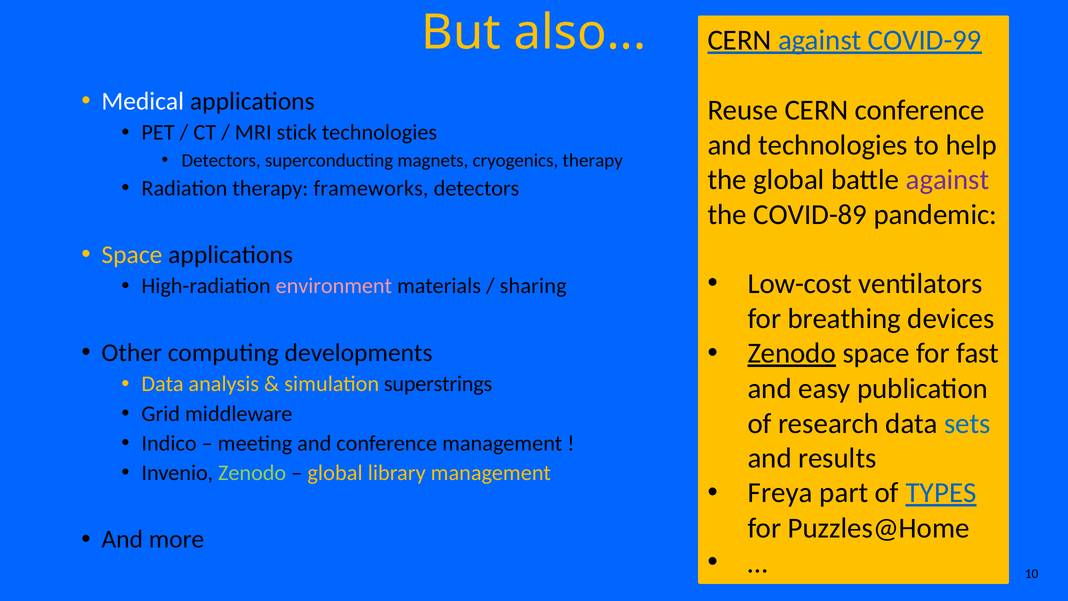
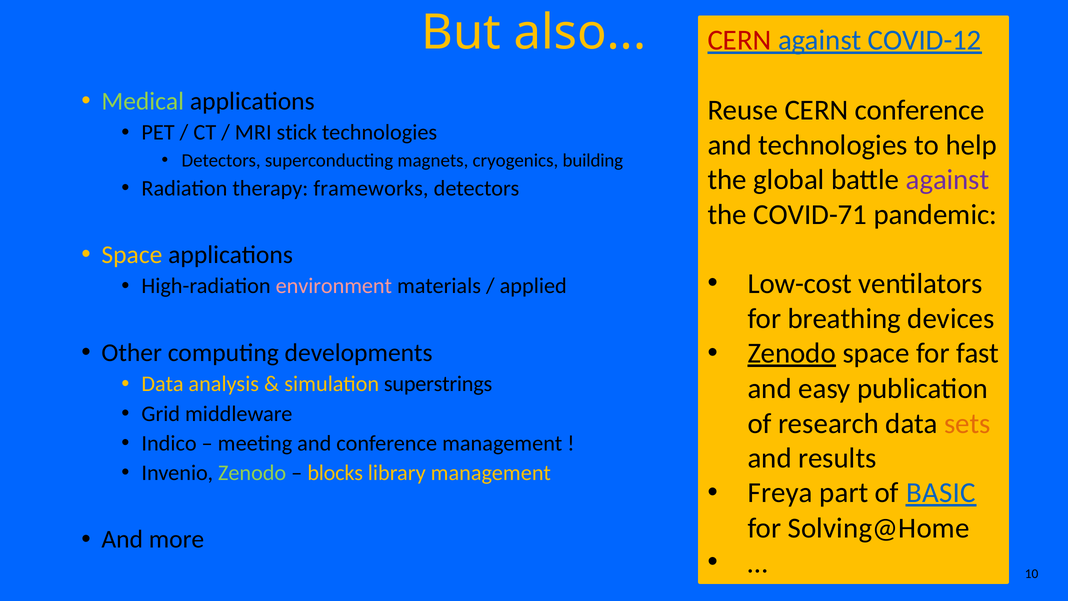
CERN at (740, 40) colour: black -> red
COVID-99: COVID-99 -> COVID-12
Medical colour: white -> light green
cryogenics therapy: therapy -> building
COVID-89: COVID-89 -> COVID-71
sharing: sharing -> applied
sets colour: blue -> orange
global at (335, 473): global -> blocks
TYPES: TYPES -> BASIC
Puzzles@Home: Puzzles@Home -> Solving@Home
